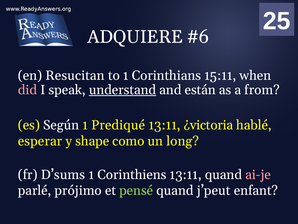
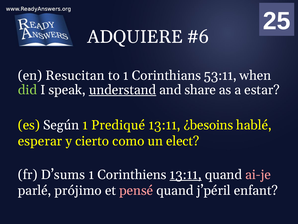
15:11: 15:11 -> 53:11
did colour: pink -> light green
están: están -> share
from: from -> estar
¿victoria: ¿victoria -> ¿besoins
shape: shape -> cierto
long: long -> elect
13:11 at (186, 174) underline: none -> present
pensé colour: light green -> pink
j’peut: j’peut -> j’péril
